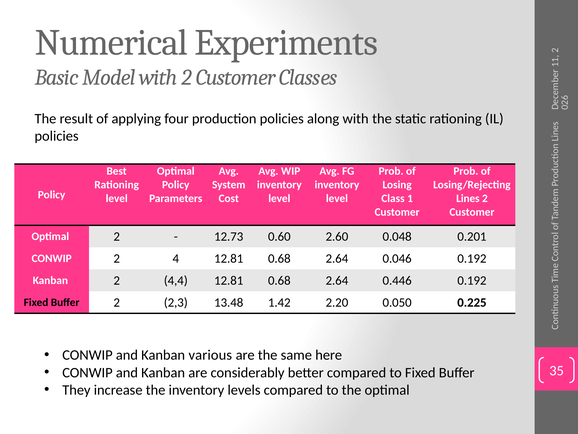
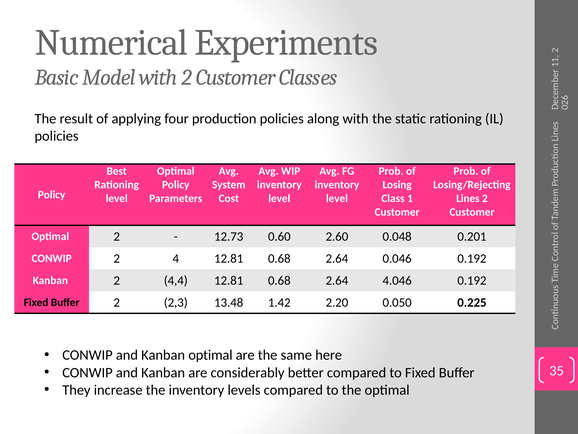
0.446: 0.446 -> 4.046
Kanban various: various -> optimal
